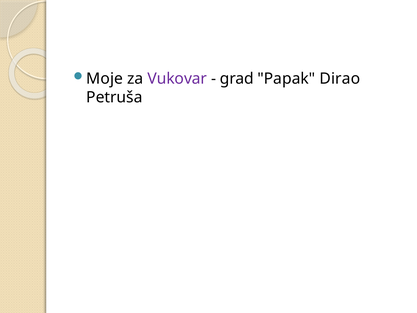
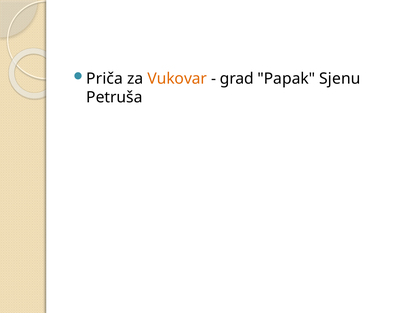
Moje: Moje -> Priča
Vukovar colour: purple -> orange
Dirao: Dirao -> Sjenu
